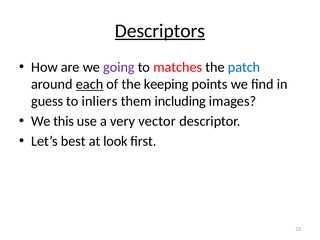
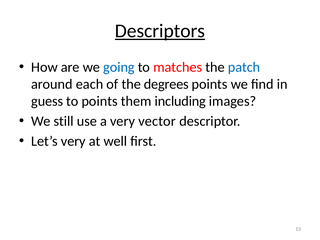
going colour: purple -> blue
each underline: present -> none
keeping: keeping -> degrees
to inliers: inliers -> points
this: this -> still
Let’s best: best -> very
look: look -> well
